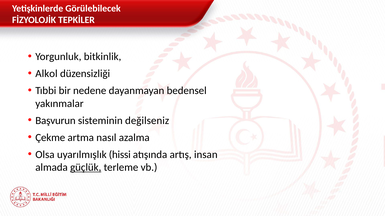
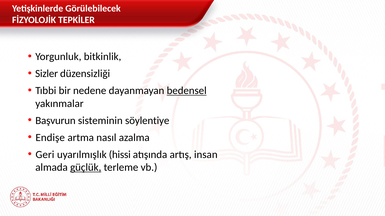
Alkol: Alkol -> Sizler
bedensel underline: none -> present
değilseniz: değilseniz -> söylentiye
Çekme: Çekme -> Endişe
Olsa: Olsa -> Geri
